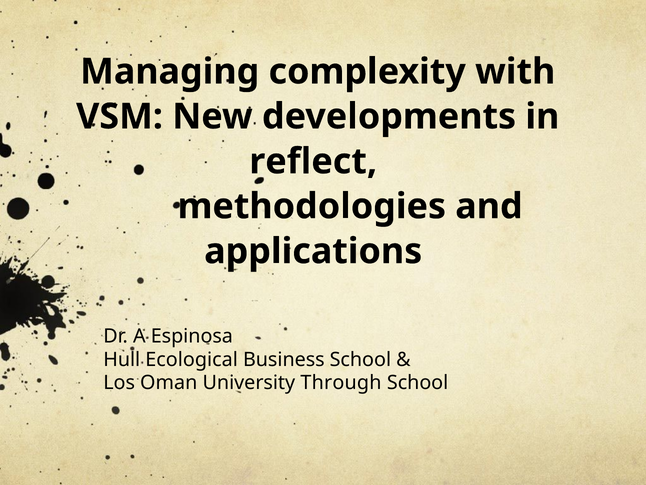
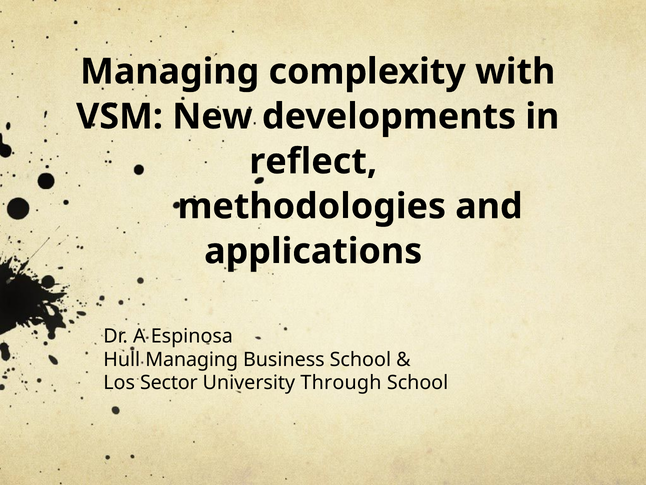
Hull Ecological: Ecological -> Managing
Oman: Oman -> Sector
